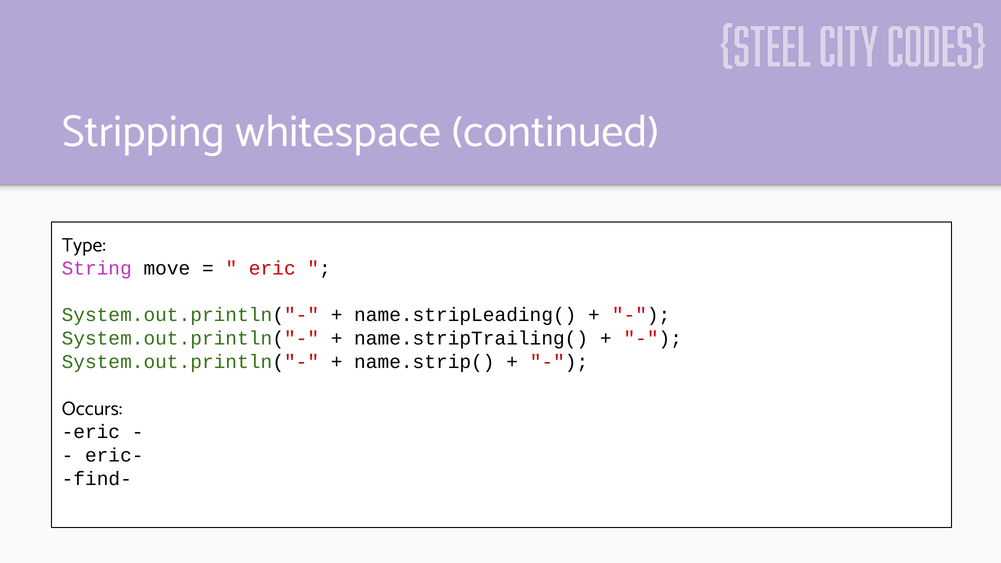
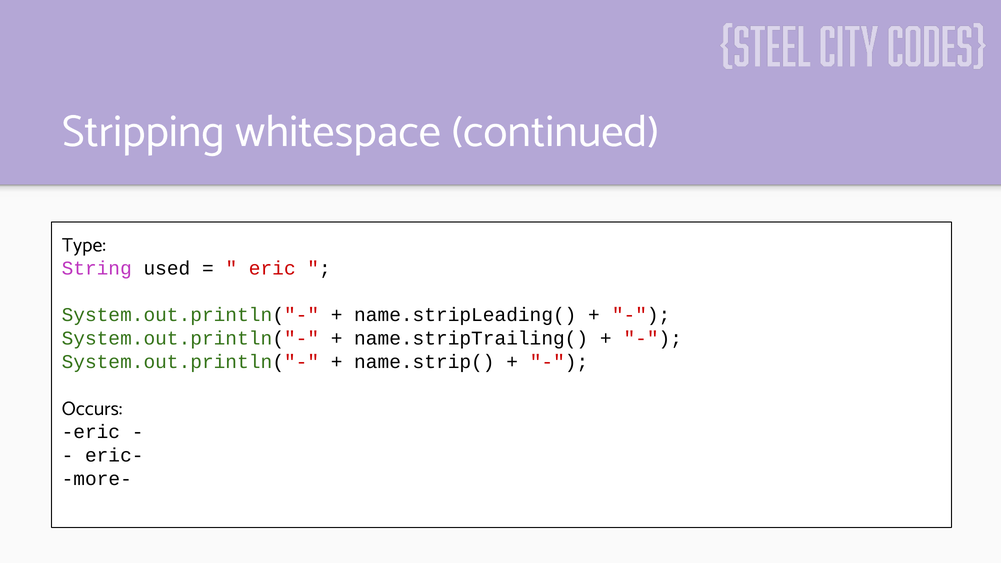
move: move -> used
find-: find- -> more-
